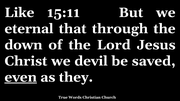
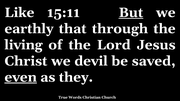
But underline: none -> present
eternal: eternal -> earthly
down: down -> living
